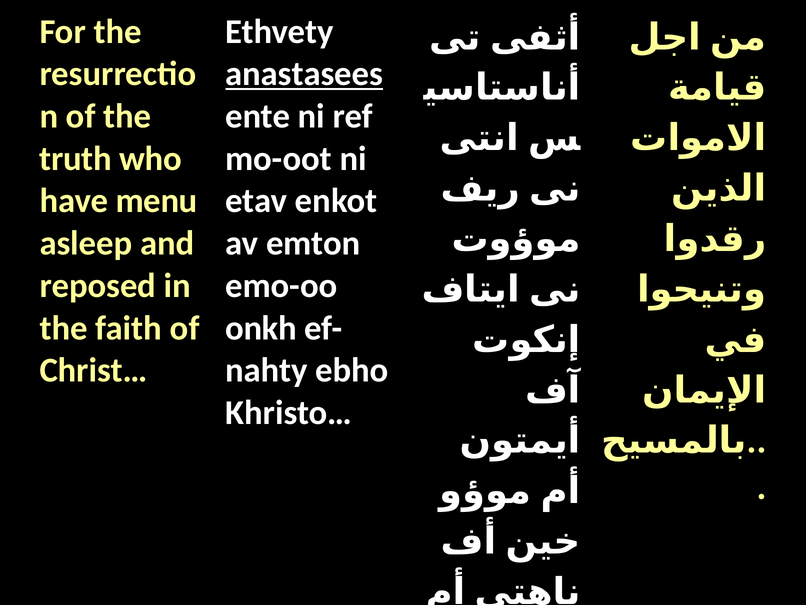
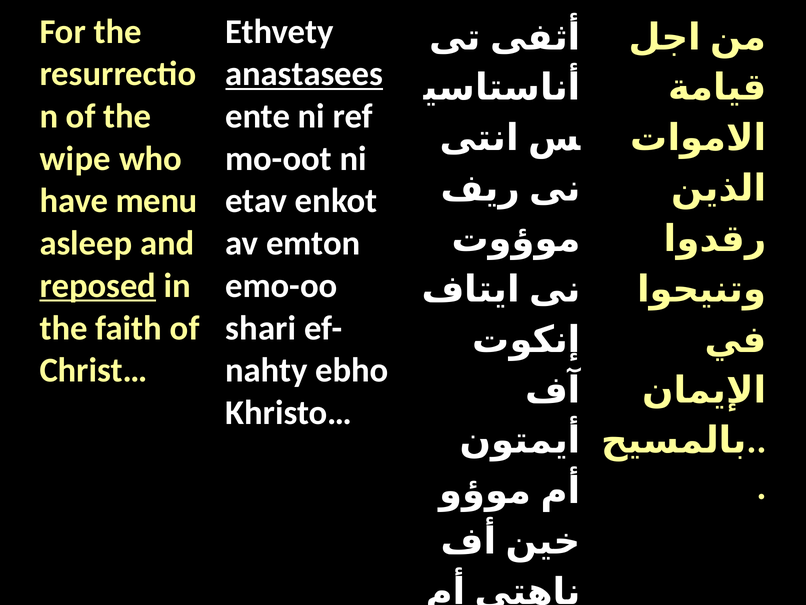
truth: truth -> wipe
reposed underline: none -> present
onkh: onkh -> shari
